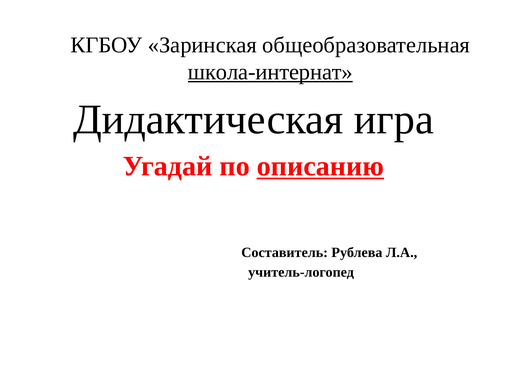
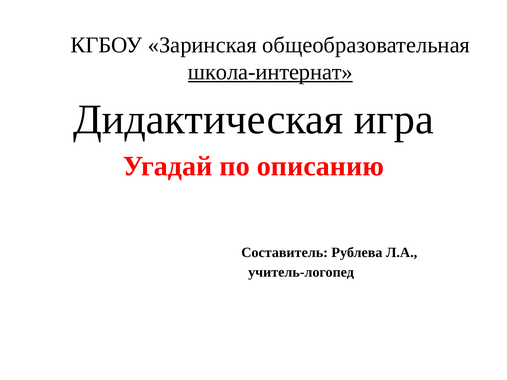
описанию underline: present -> none
